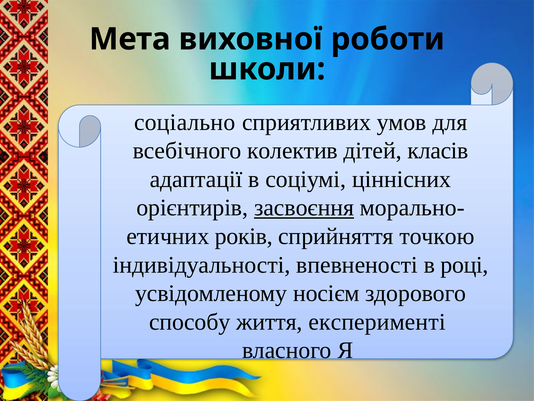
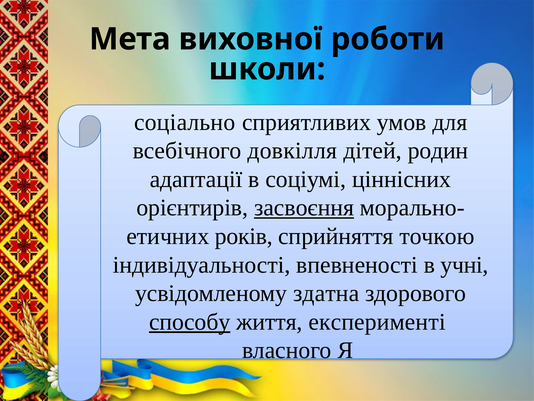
колектив: колектив -> довкілля
класів: класів -> родин
році: році -> учні
носієм: носієм -> здатна
способу underline: none -> present
